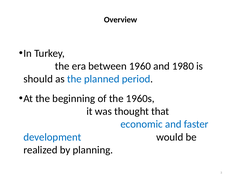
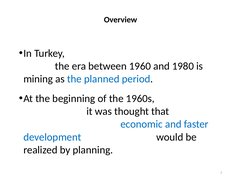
should: should -> mining
